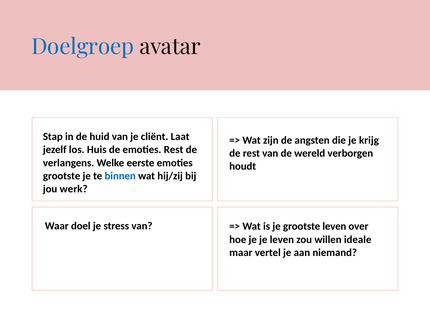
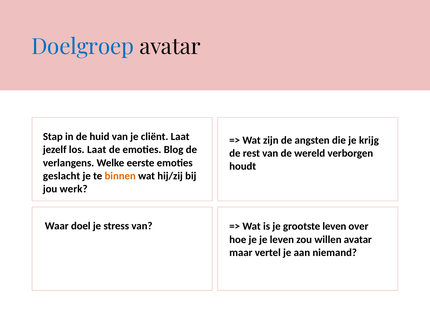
los Huis: Huis -> Laat
emoties Rest: Rest -> Blog
grootste at (62, 176): grootste -> geslacht
binnen colour: blue -> orange
willen ideale: ideale -> avatar
